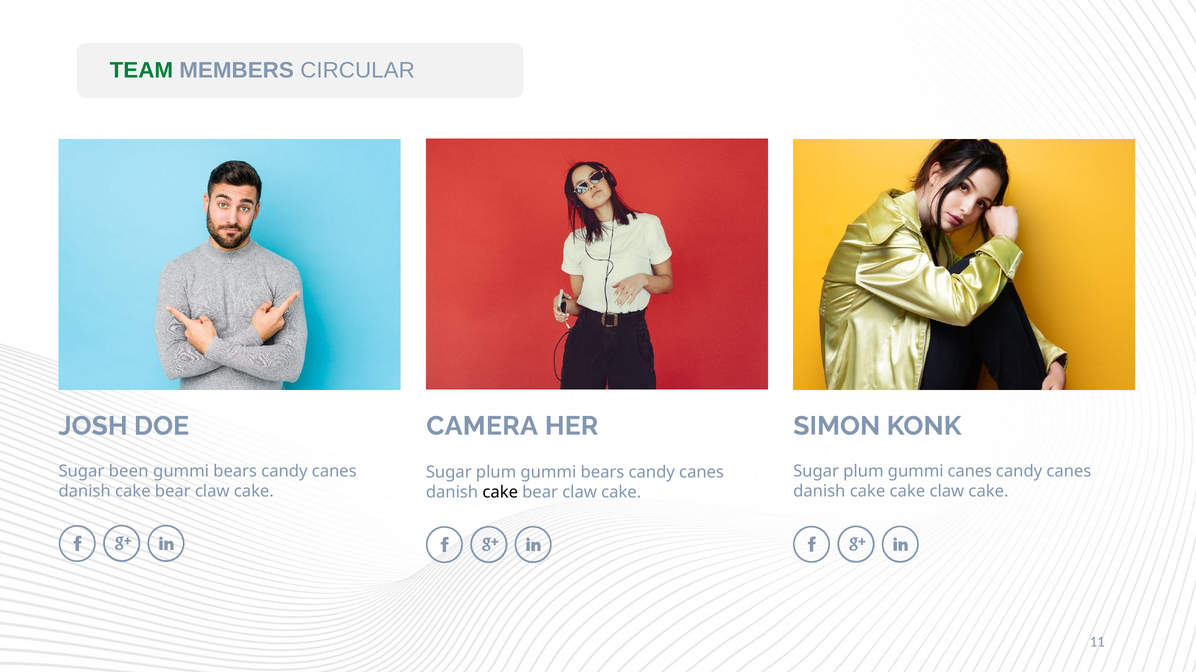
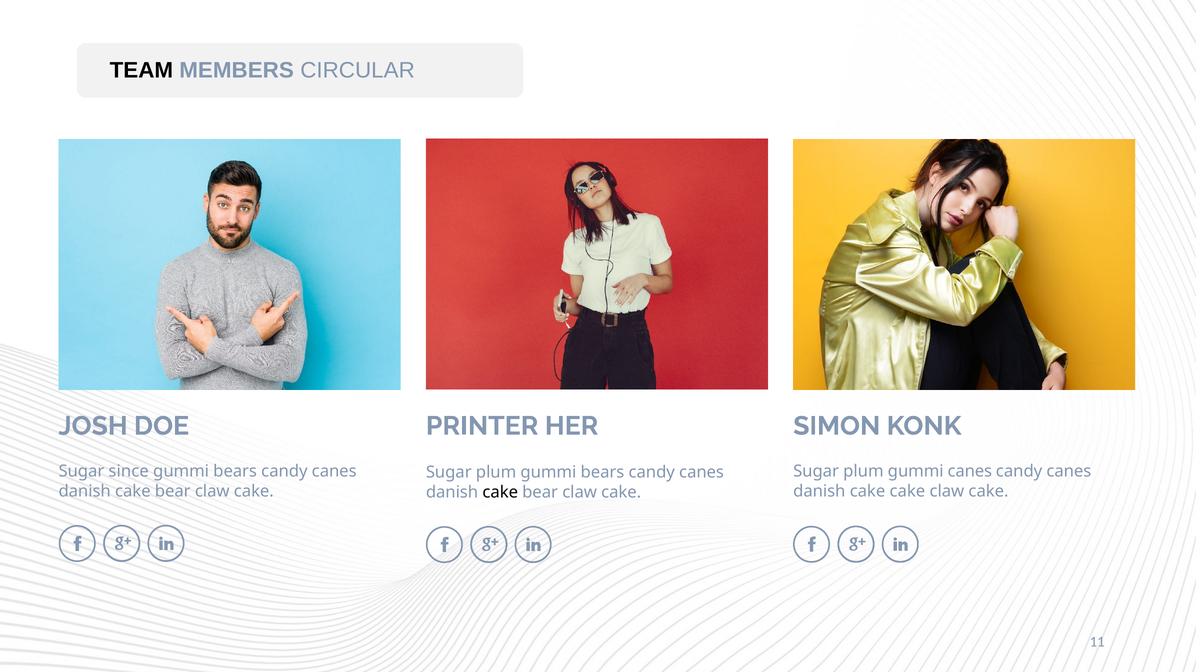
TEAM colour: green -> black
CAMERA: CAMERA -> PRINTER
been: been -> since
